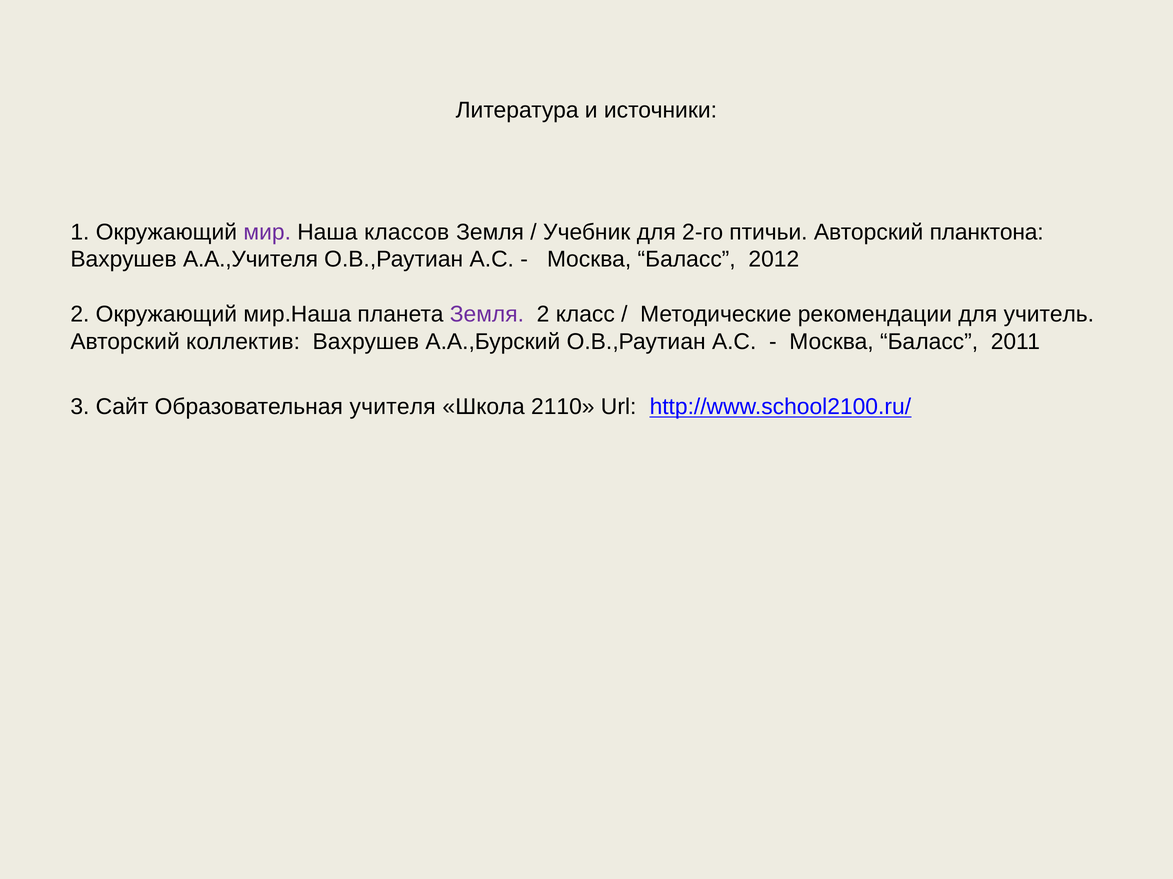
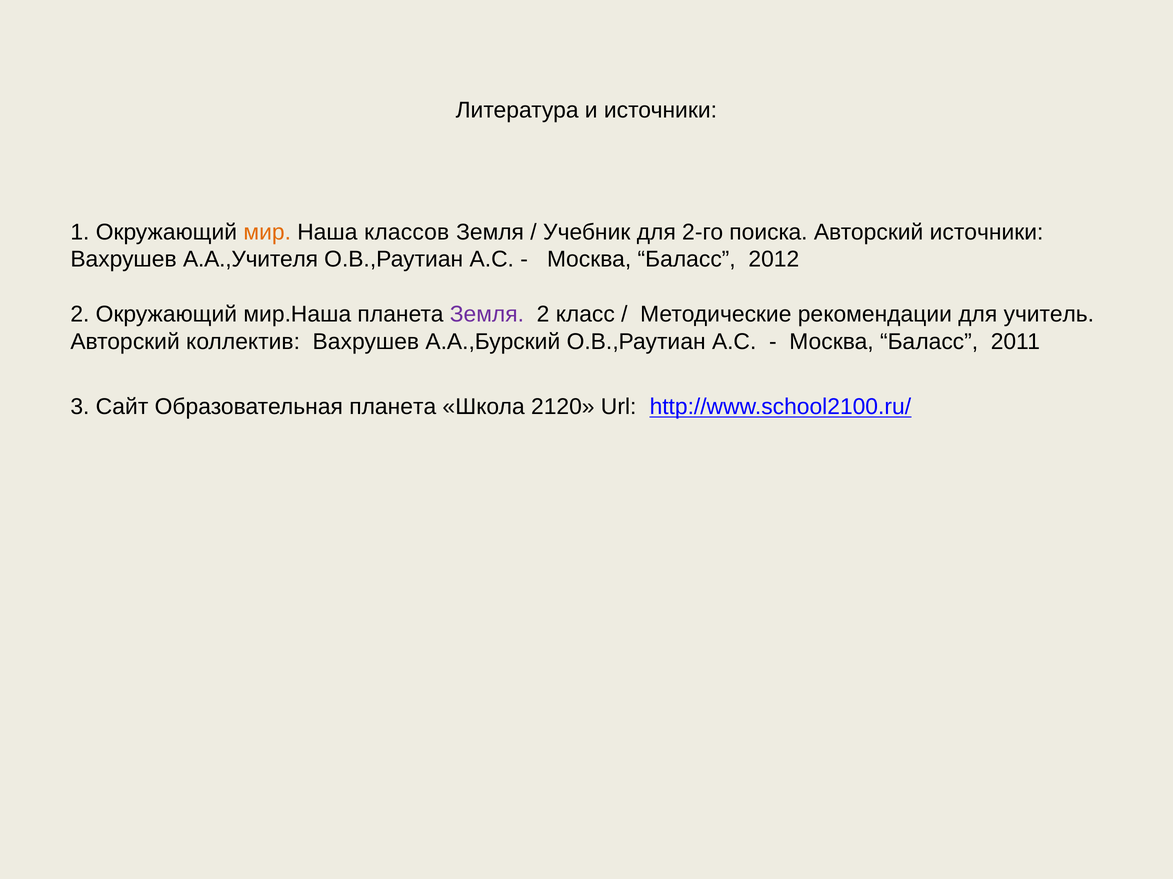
мир colour: purple -> orange
птичьи: птичьи -> поиска
Авторский планктона: планктона -> источники
Образовательная учителя: учителя -> планета
2110: 2110 -> 2120
